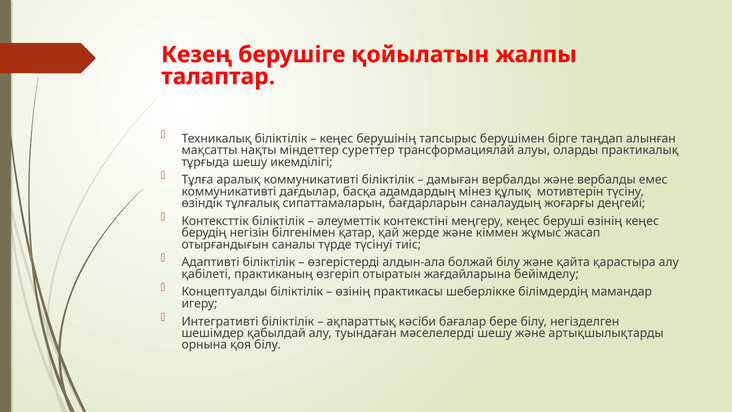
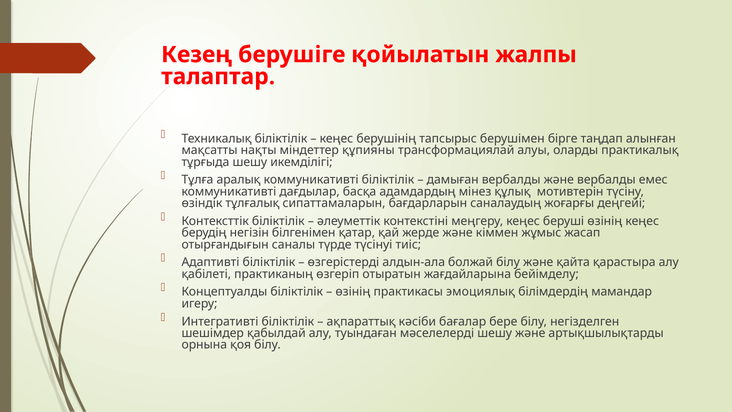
суреттер: суреттер -> құпияны
шеберлікке: шеберлікке -> эмоциялық
